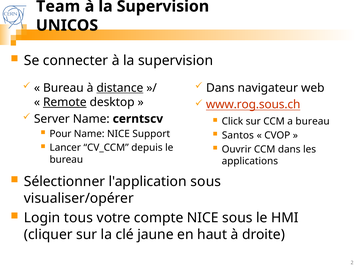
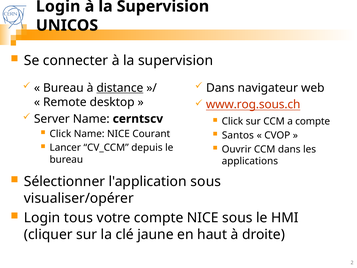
Team at (58, 6): Team -> Login
Remote underline: present -> none
a bureau: bureau -> compte
Pour at (60, 134): Pour -> Click
Support: Support -> Courant
